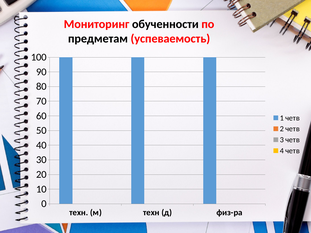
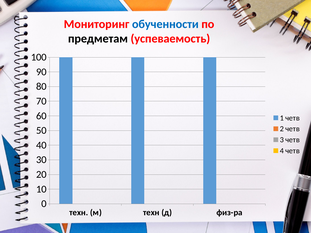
обученности colour: black -> blue
